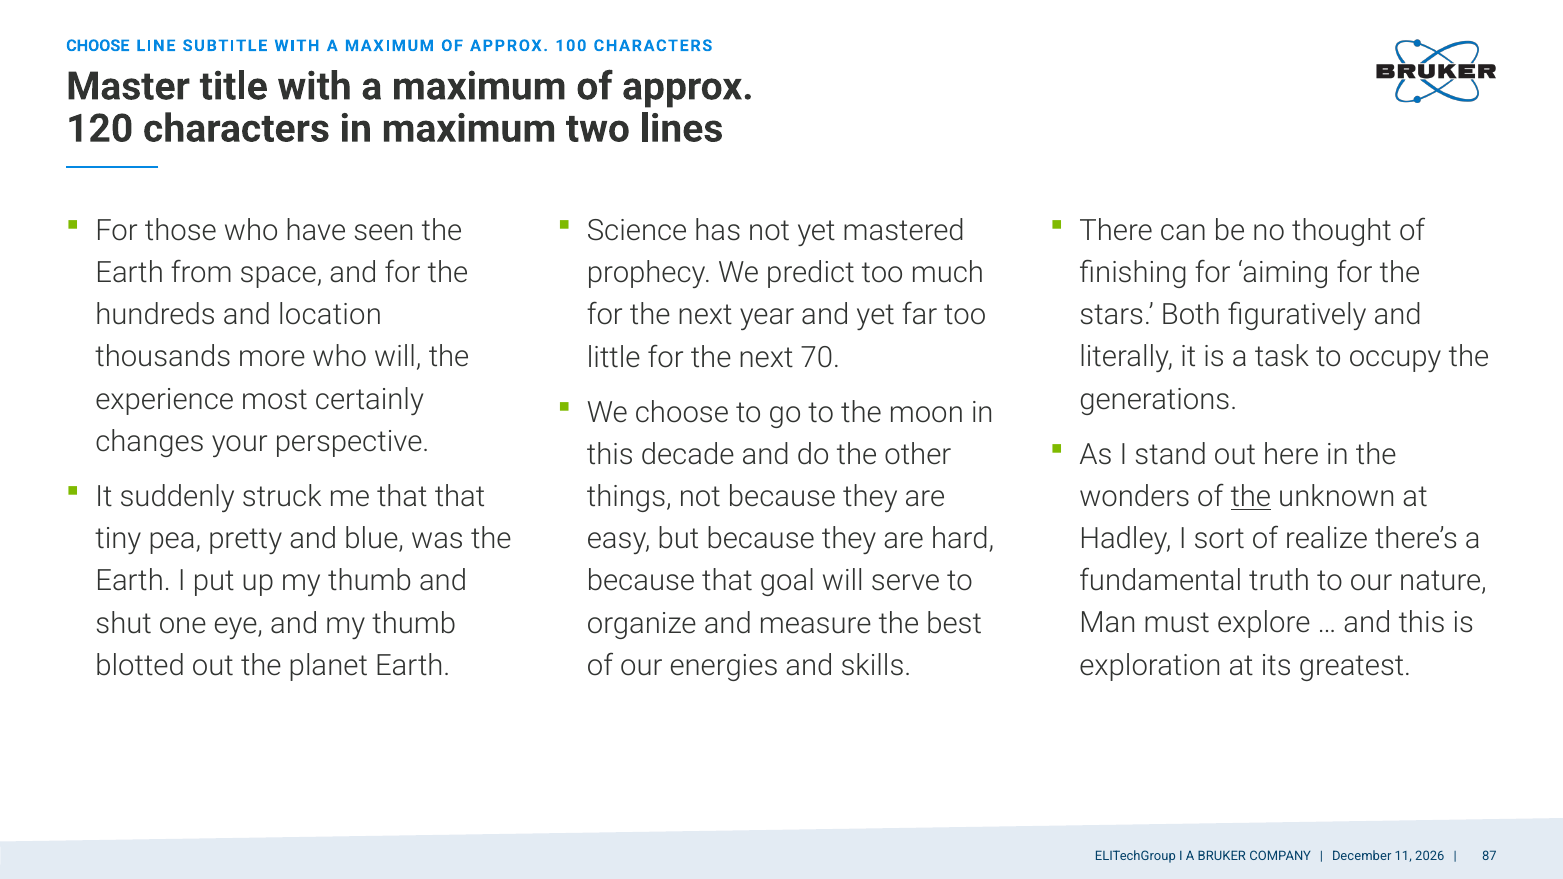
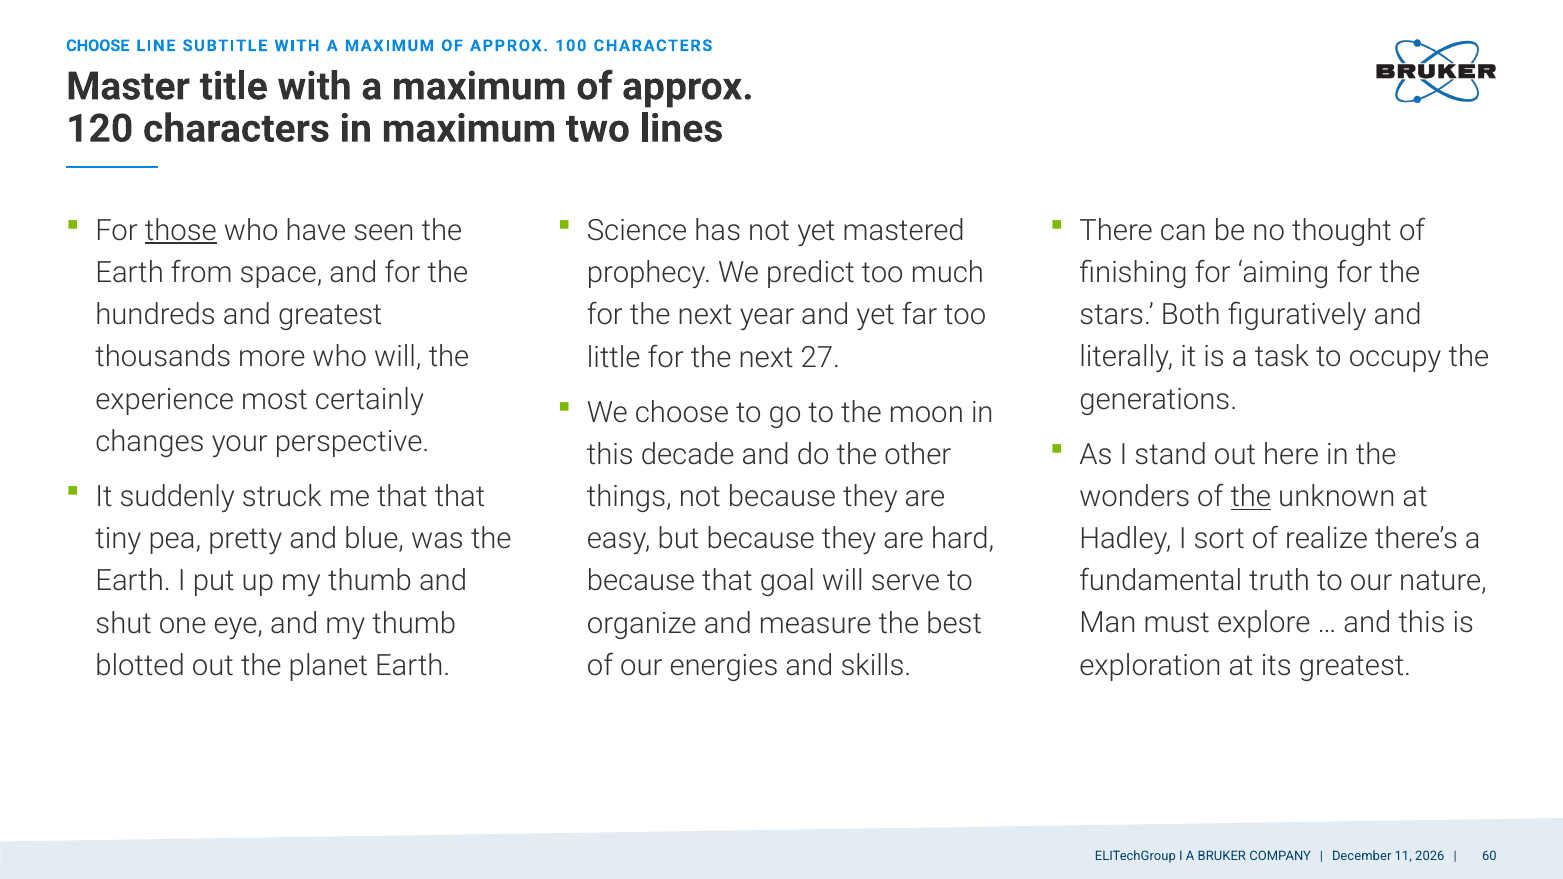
those underline: none -> present
and location: location -> greatest
70: 70 -> 27
87: 87 -> 60
